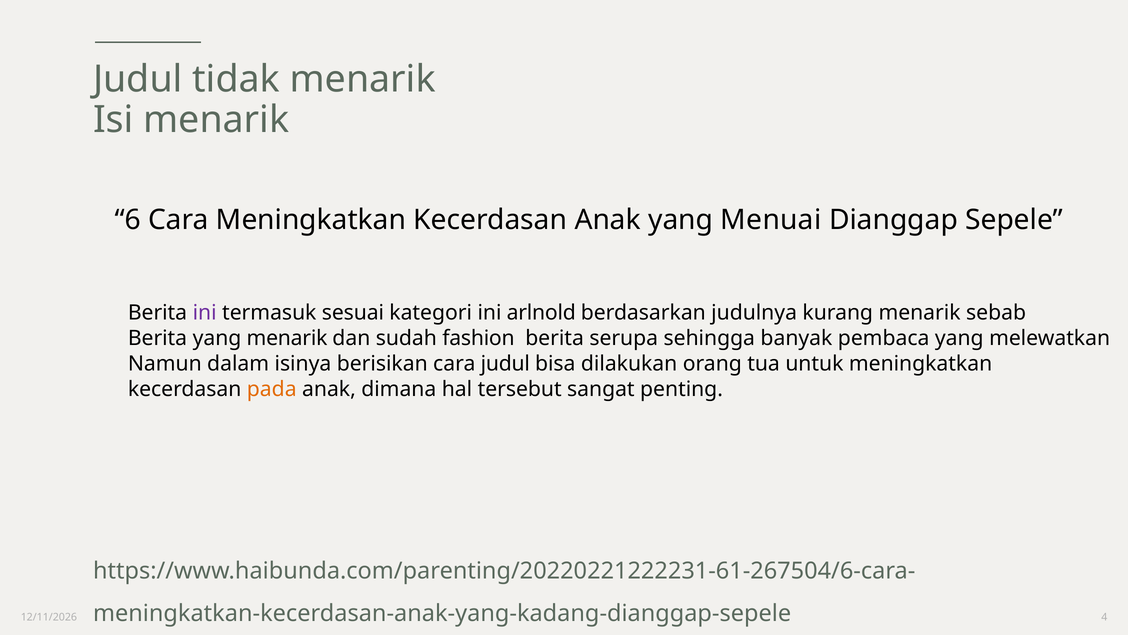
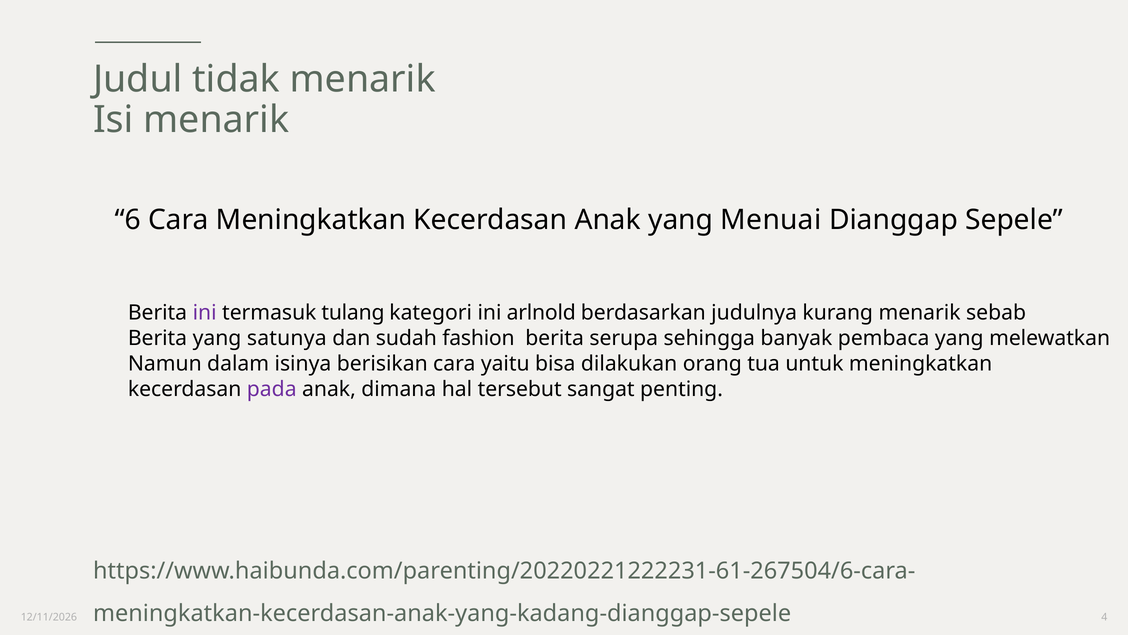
sesuai: sesuai -> tulang
yang menarik: menarik -> satunya
cara judul: judul -> yaitu
pada colour: orange -> purple
